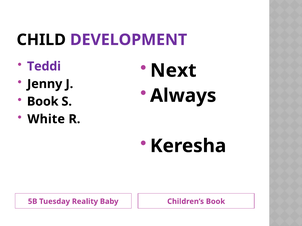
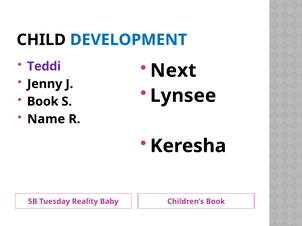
DEVELOPMENT colour: purple -> blue
Always: Always -> Lynsee
White: White -> Name
